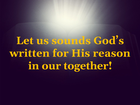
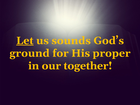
Let underline: none -> present
written: written -> ground
reason: reason -> proper
